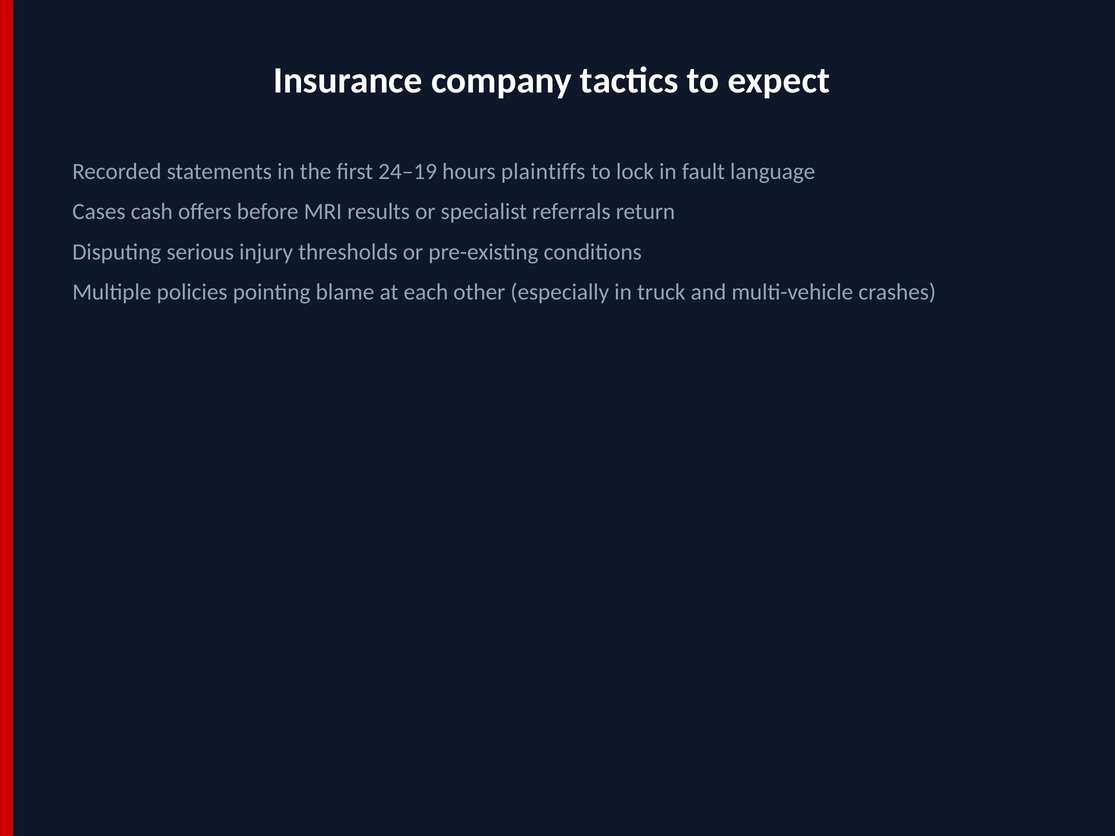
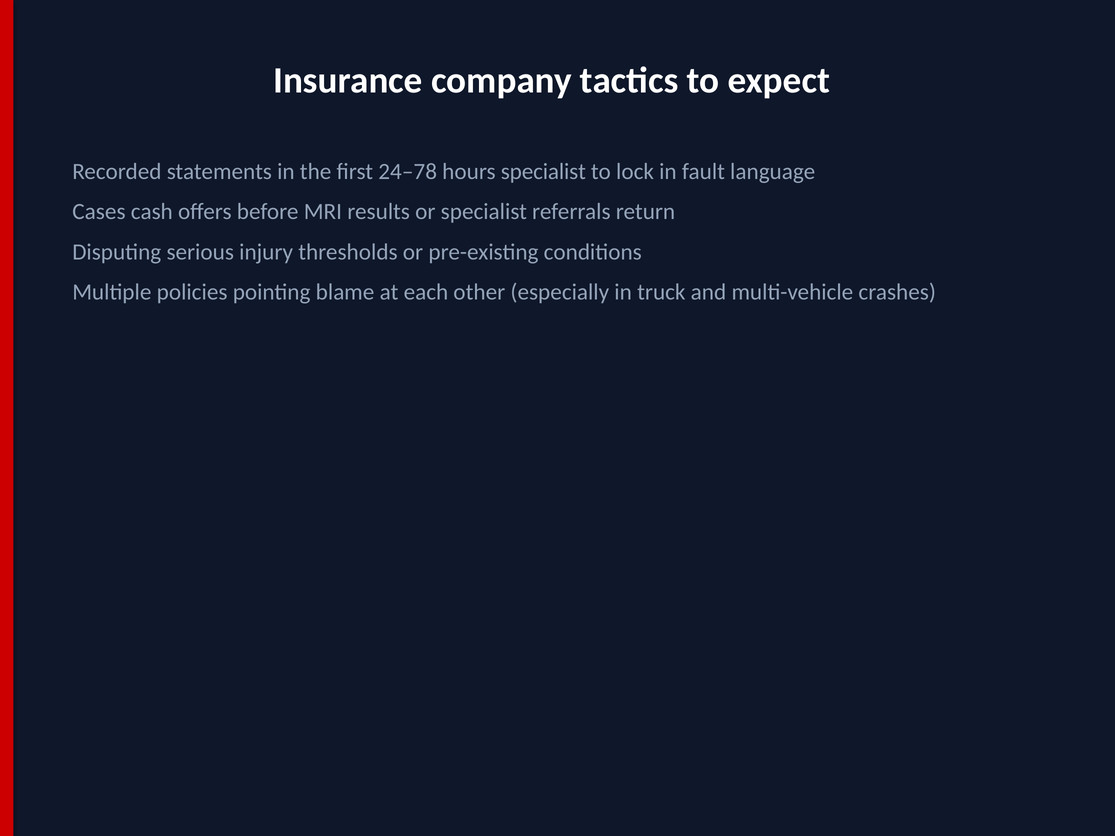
24–19: 24–19 -> 24–78
hours plaintiffs: plaintiffs -> specialist
